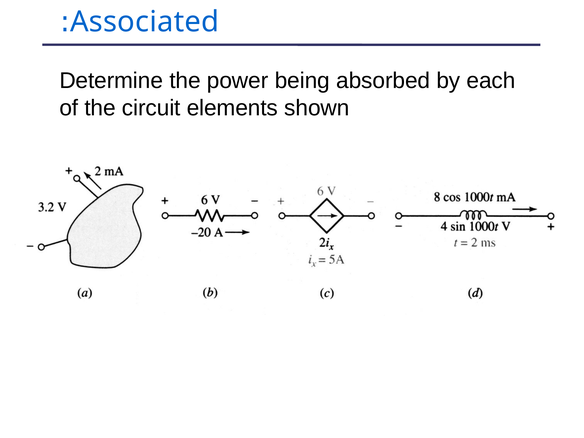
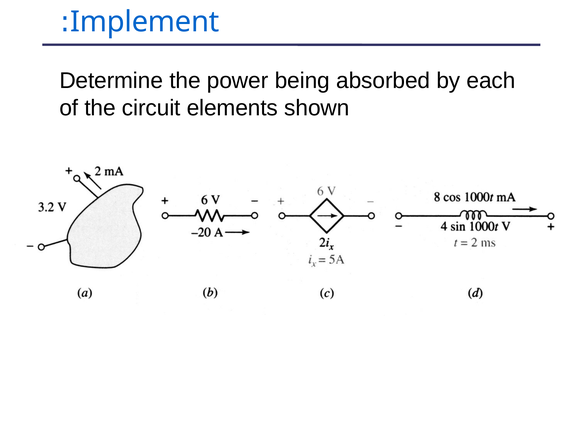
Associated: Associated -> Implement
